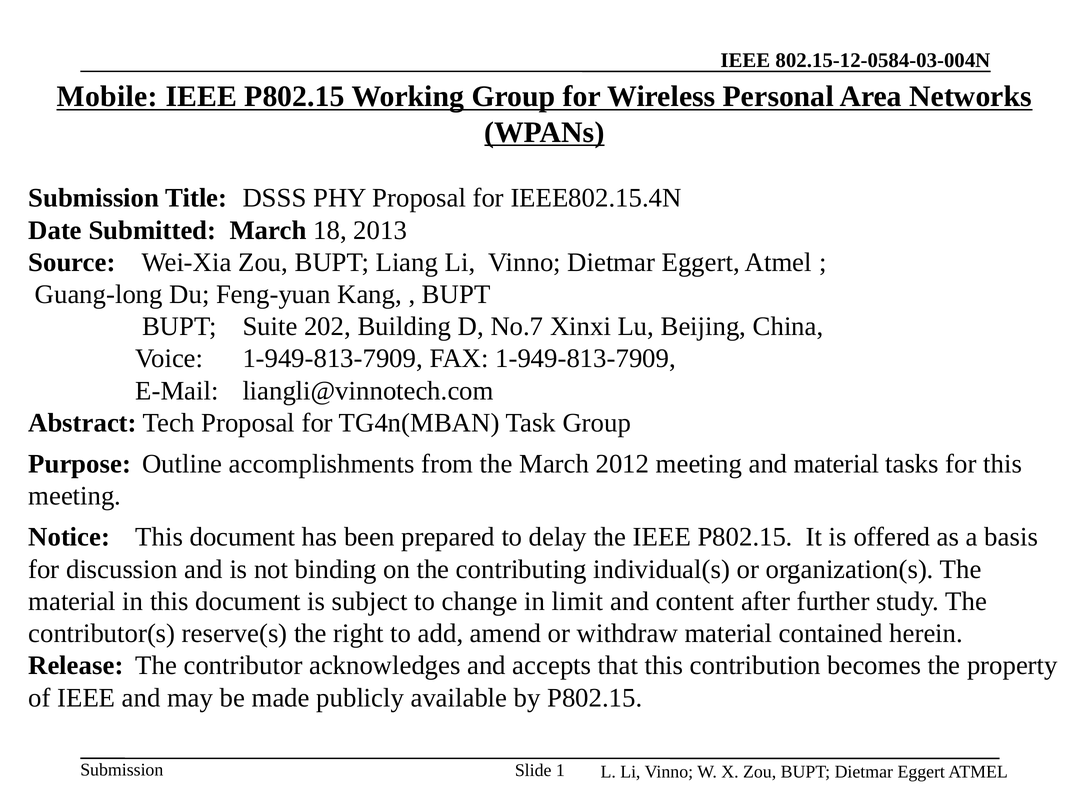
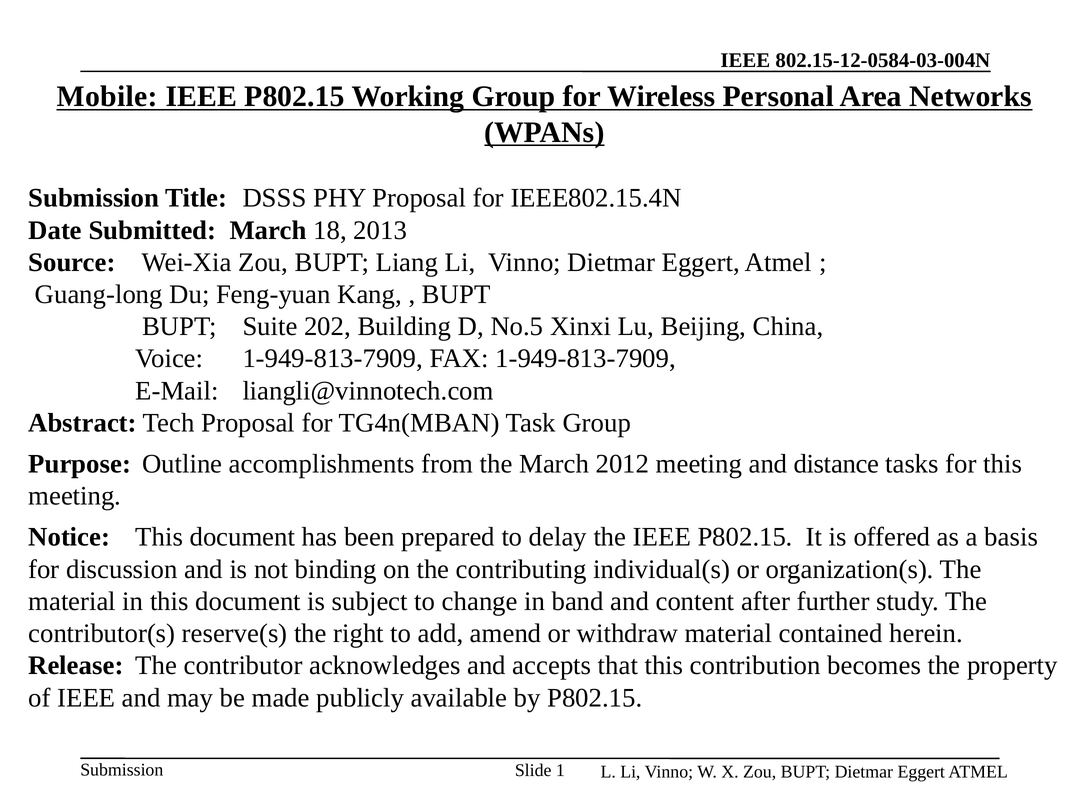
No.7: No.7 -> No.5
and material: material -> distance
limit: limit -> band
